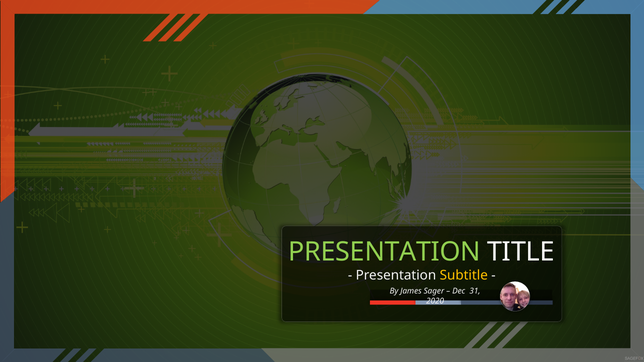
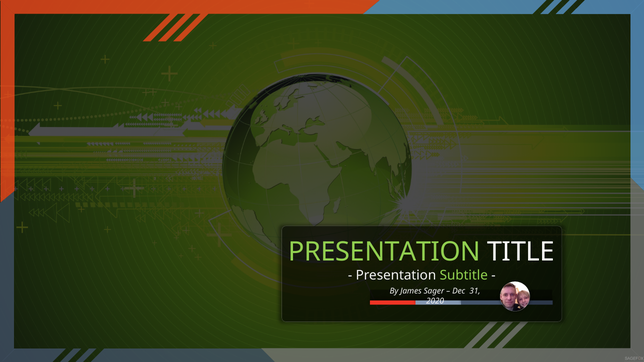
Subtitle colour: yellow -> light green
